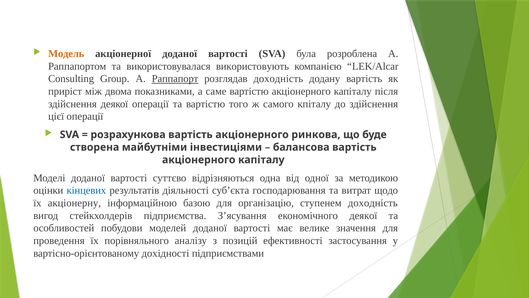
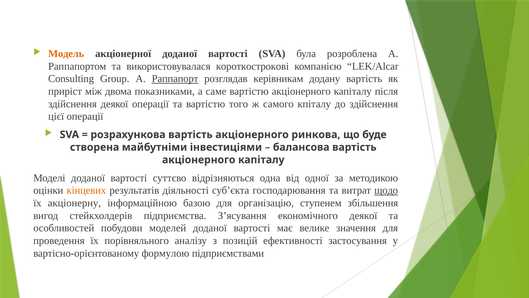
використовують: використовують -> короткострокові
розглядав доходність: доходність -> керівникам
кінцевих colour: blue -> orange
щодо underline: none -> present
ступенем доходність: доходність -> збільшення
дохідності: дохідності -> формулою
